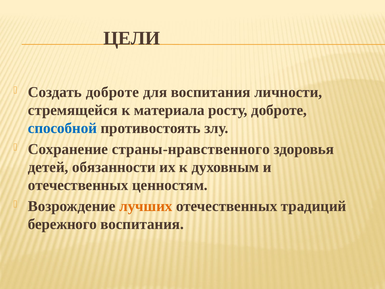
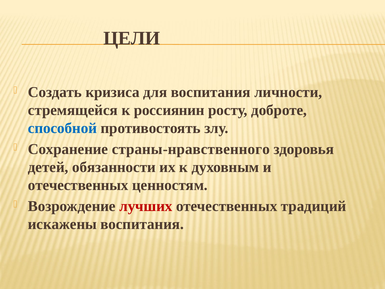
Создать доброте: доброте -> кризиса
материала: материала -> россиянин
лучших colour: orange -> red
бережного: бережного -> искажены
